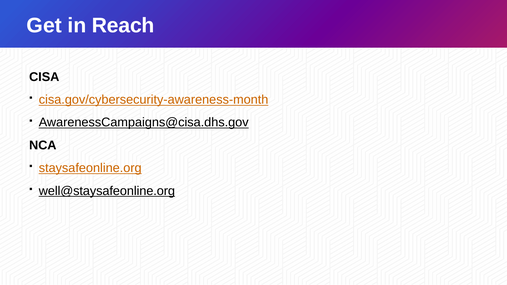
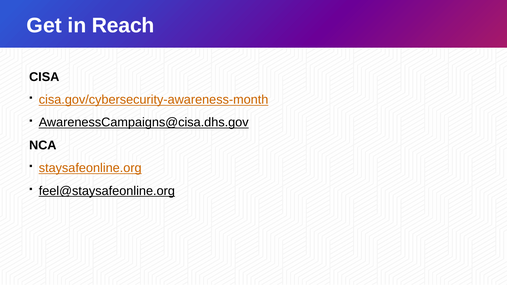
well@staysafeonline.org: well@staysafeonline.org -> feel@staysafeonline.org
